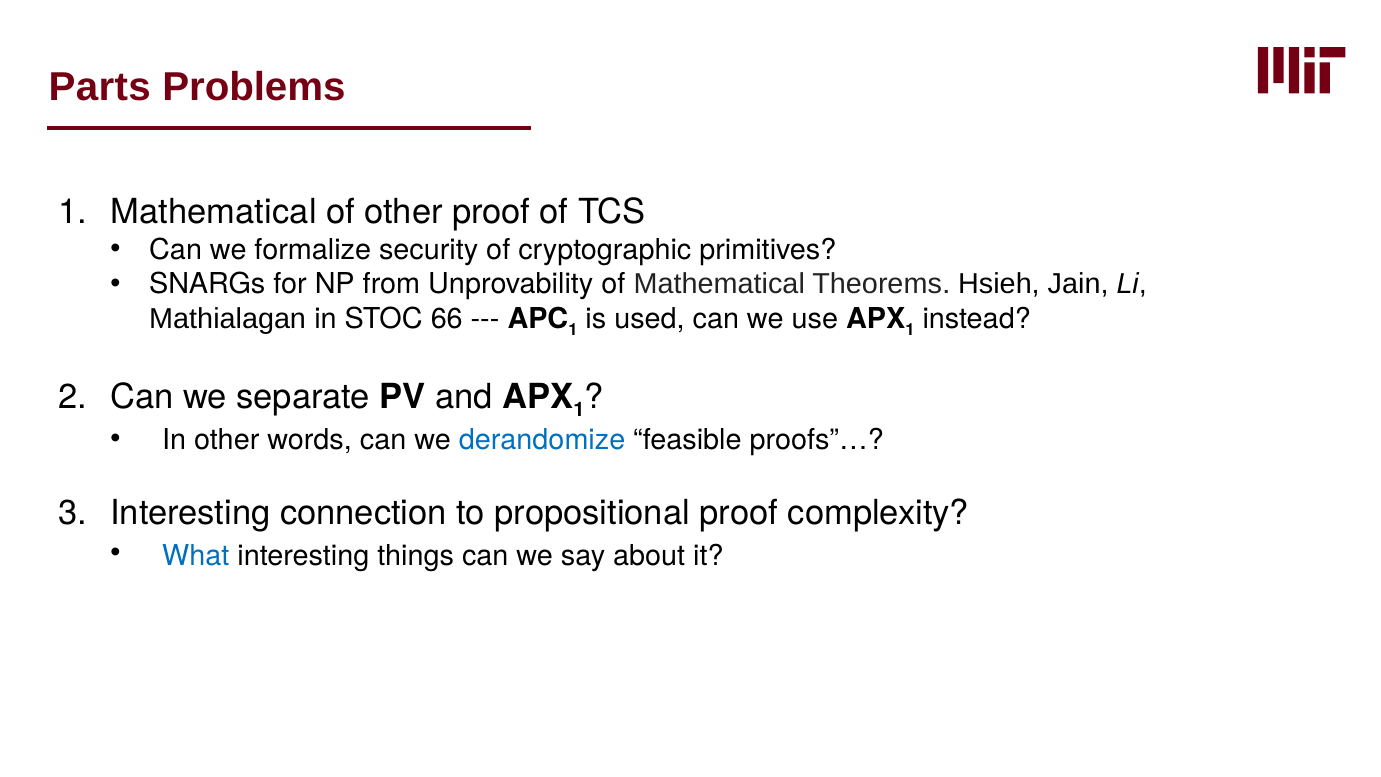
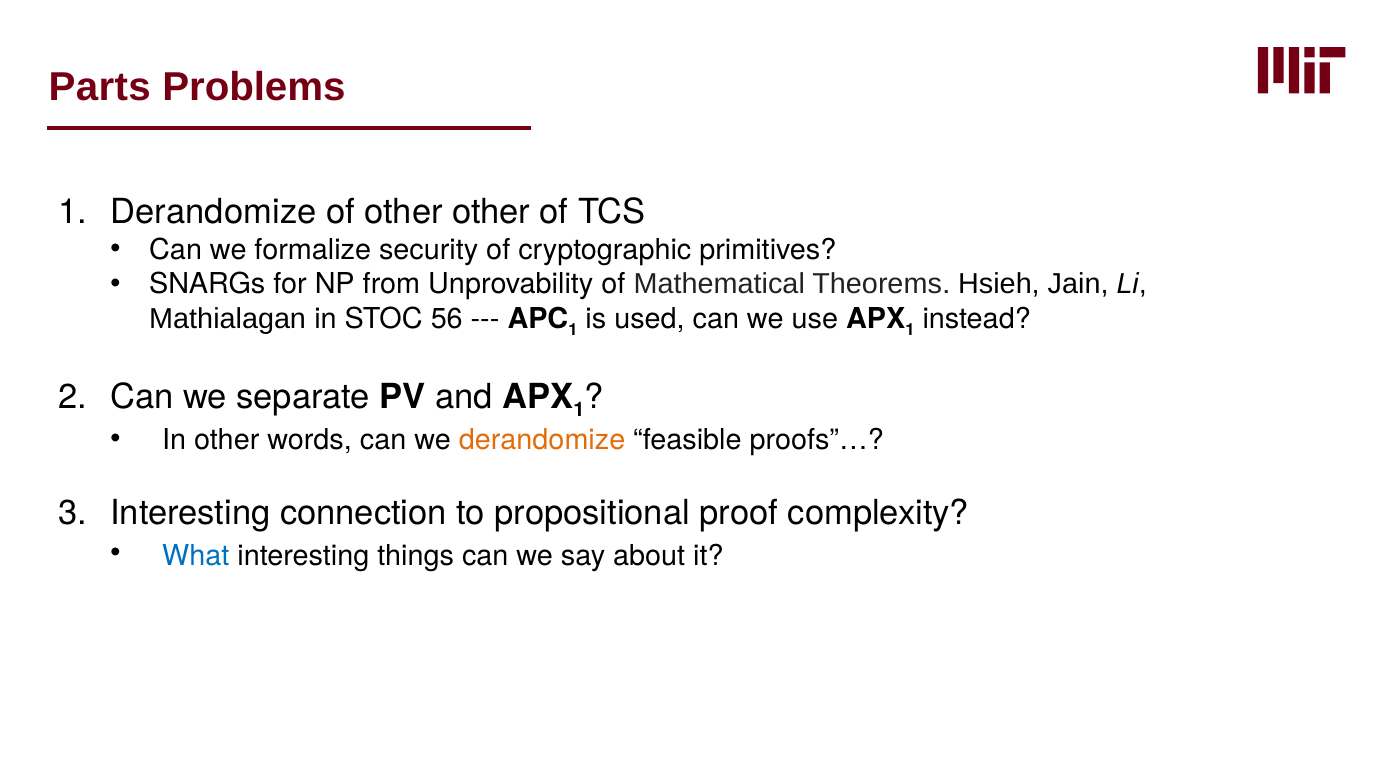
Mathematical at (214, 212): Mathematical -> Derandomize
other proof: proof -> other
66: 66 -> 56
derandomize at (542, 440) colour: blue -> orange
